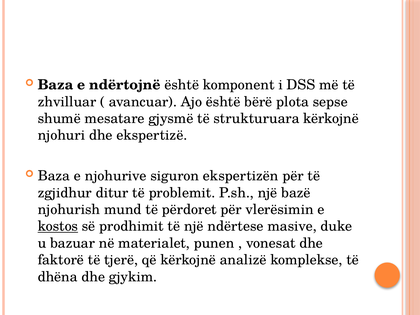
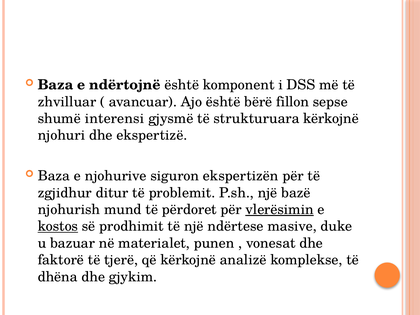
plota: plota -> fillon
mesatare: mesatare -> interensi
vlerësimin underline: none -> present
